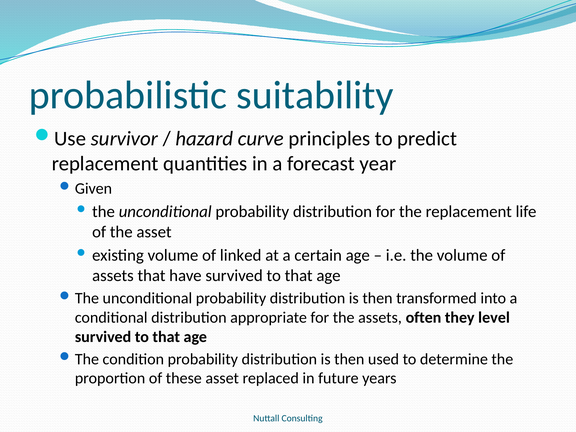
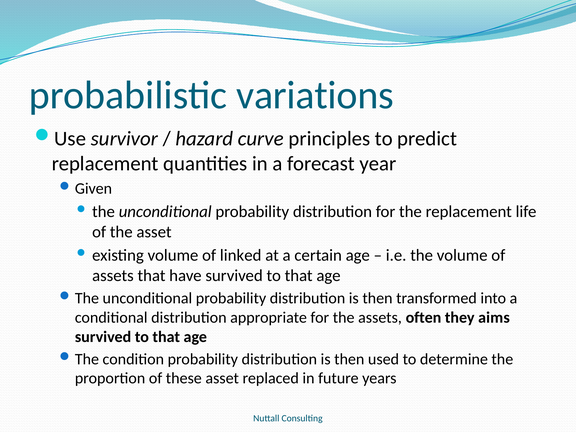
suitability: suitability -> variations
level: level -> aims
